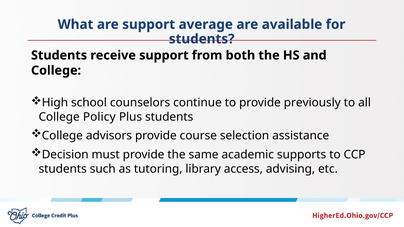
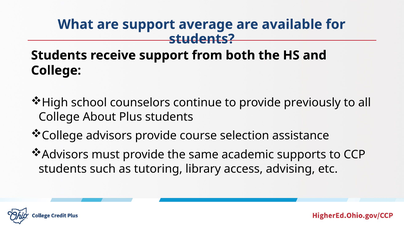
Policy: Policy -> About
Decision at (65, 155): Decision -> Advisors
